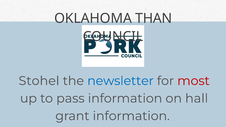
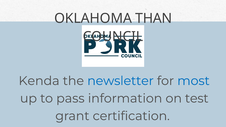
Stohel: Stohel -> Kenda
most colour: red -> blue
hall: hall -> test
grant information: information -> certification
